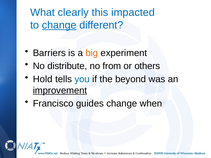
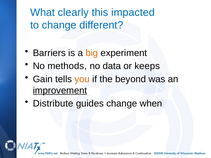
change at (59, 25) underline: present -> none
distribute: distribute -> methods
from: from -> data
others: others -> keeps
Hold: Hold -> Gain
you colour: blue -> orange
Francisco: Francisco -> Distribute
